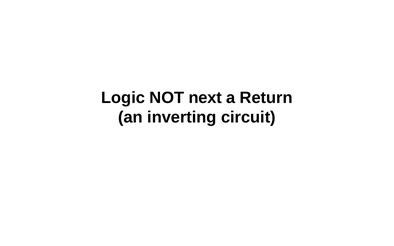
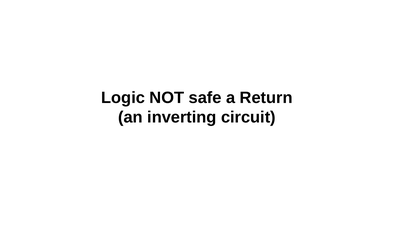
next: next -> safe
